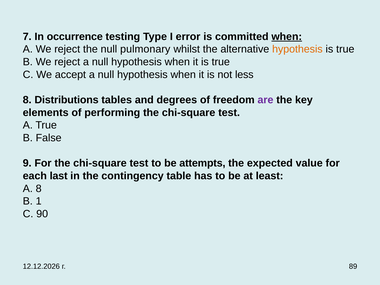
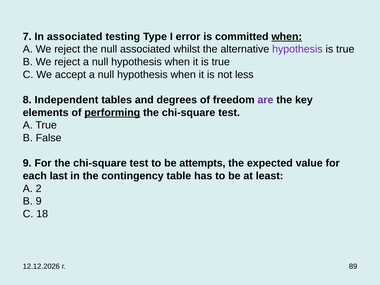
In occurrence: occurrence -> associated
null pulmonary: pulmonary -> associated
hypothesis at (297, 49) colour: orange -> purple
Distributions: Distributions -> Independent
performing underline: none -> present
A 8: 8 -> 2
B 1: 1 -> 9
90: 90 -> 18
